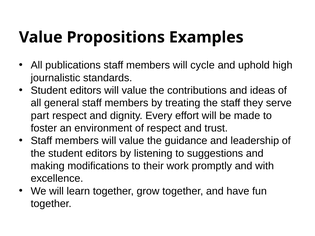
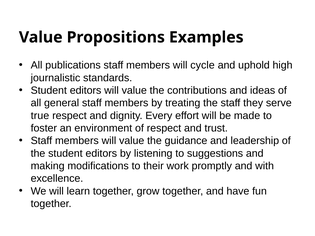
part: part -> true
